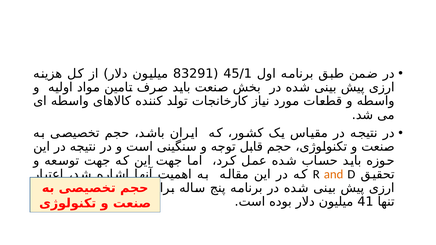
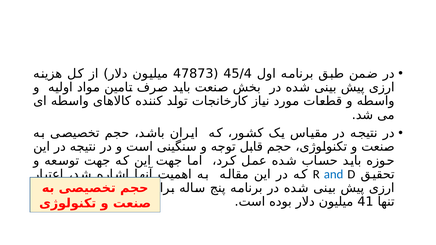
83291: 83291 -> 47873
45/1: 45/1 -> 45/4
and at (334, 174) colour: orange -> blue
